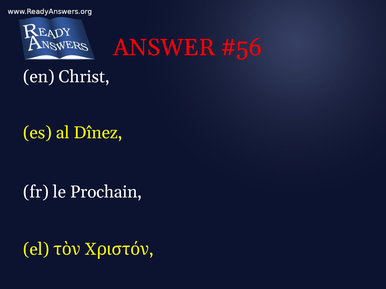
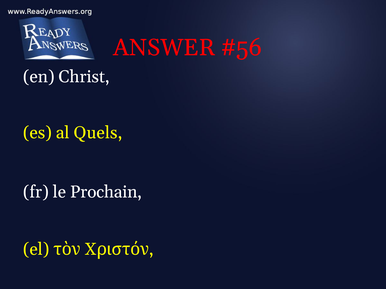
Dînez: Dînez -> Quels
